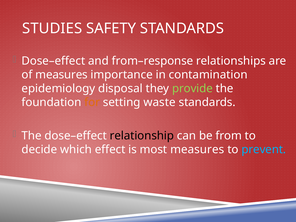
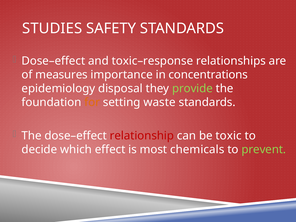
from–response: from–response -> toxic–response
contamination: contamination -> concentrations
relationship colour: black -> red
from: from -> toxic
most measures: measures -> chemicals
prevent colour: light blue -> light green
